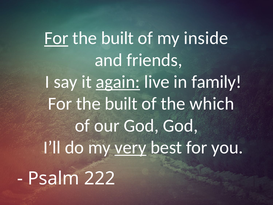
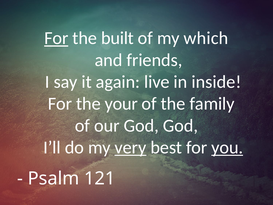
inside: inside -> which
again underline: present -> none
family: family -> inside
built at (121, 104): built -> your
which: which -> family
you underline: none -> present
222: 222 -> 121
